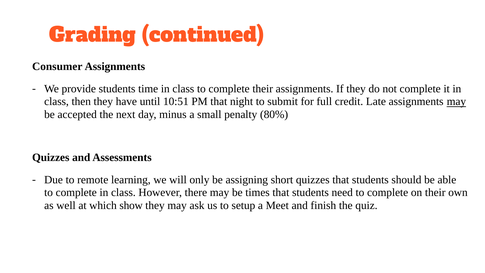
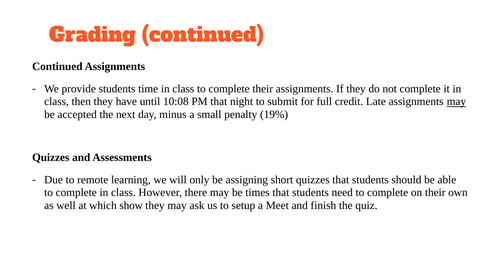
Consumer at (57, 67): Consumer -> Continued
10:51: 10:51 -> 10:08
80%: 80% -> 19%
